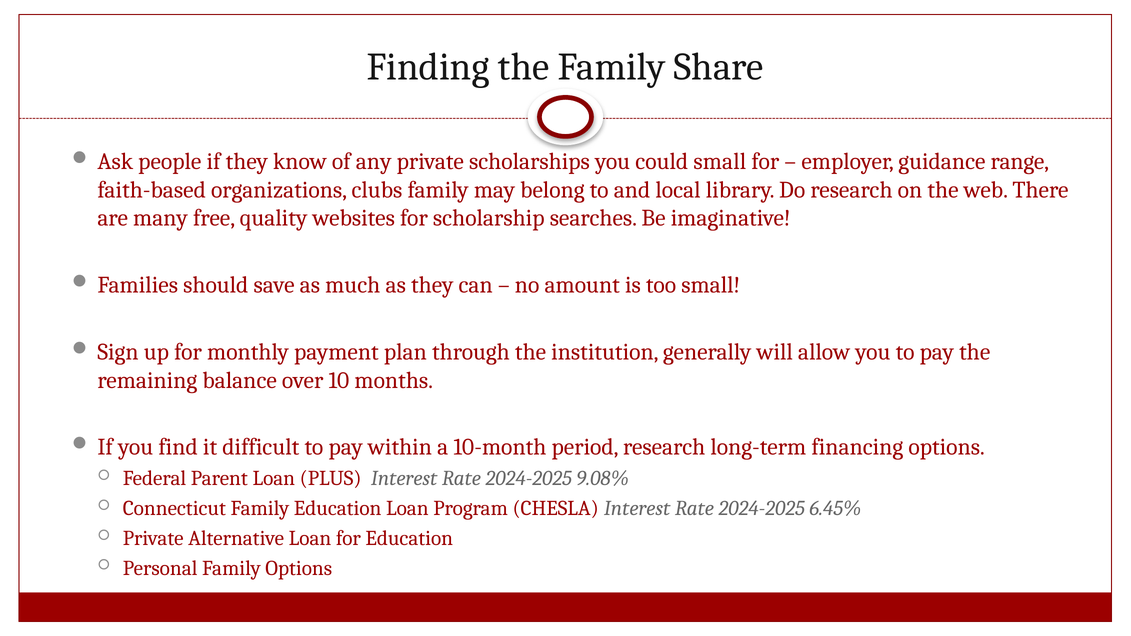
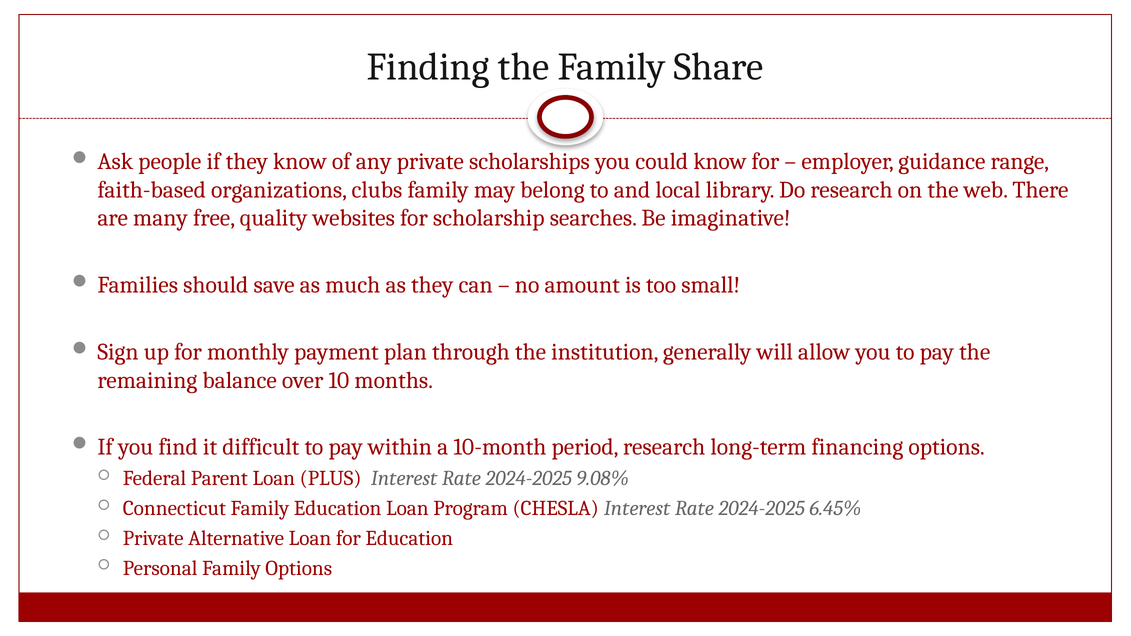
could small: small -> know
